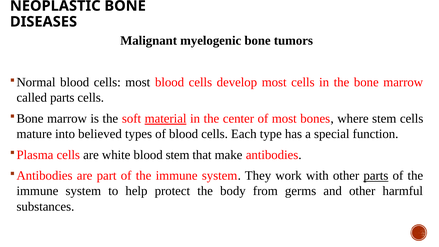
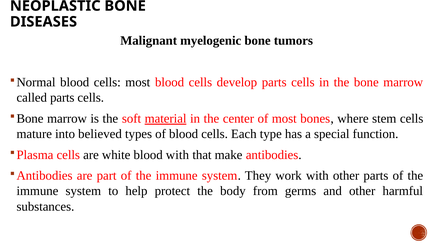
develop most: most -> parts
blood stem: stem -> with
parts at (376, 176) underline: present -> none
